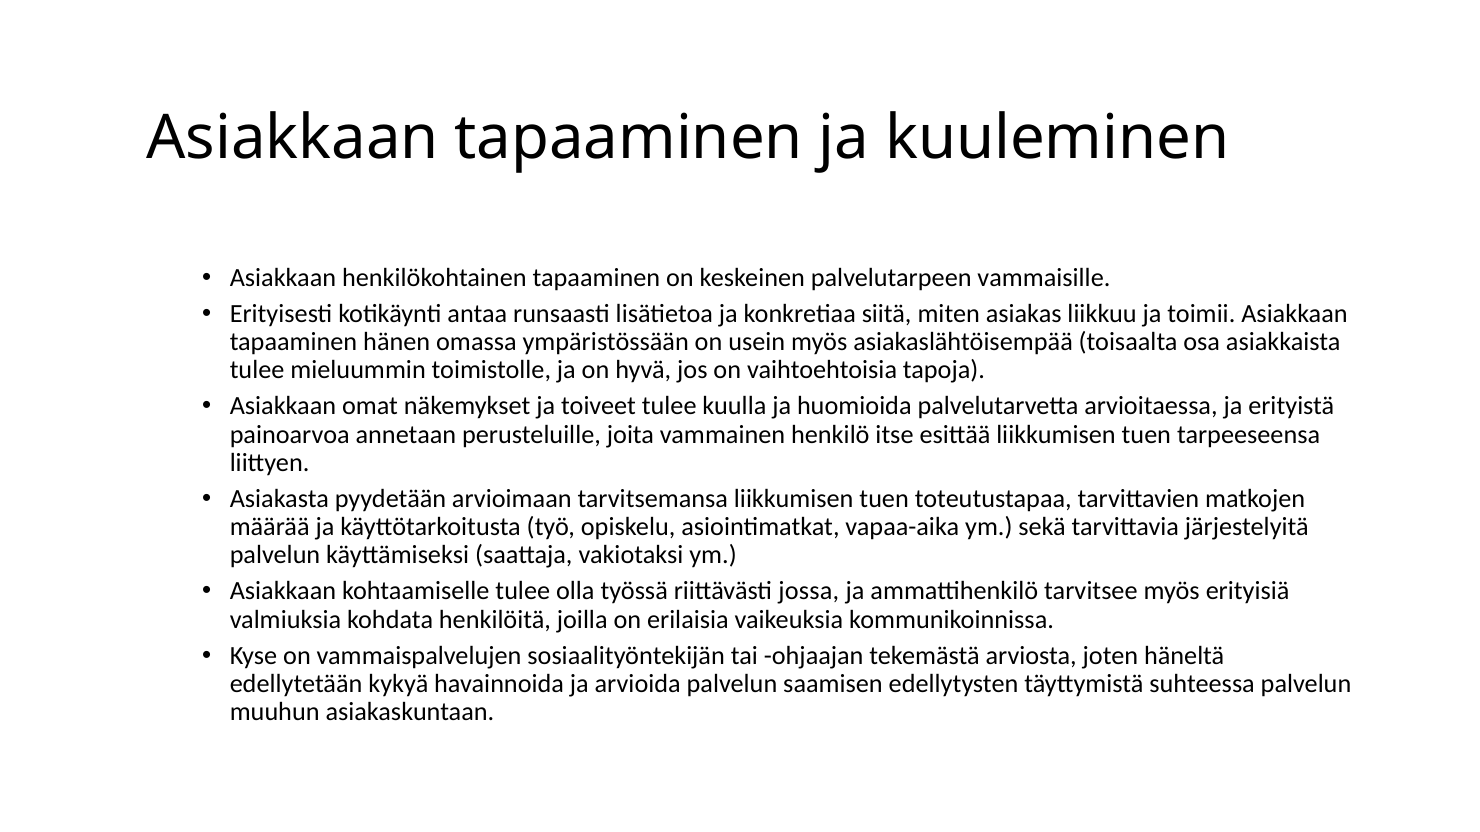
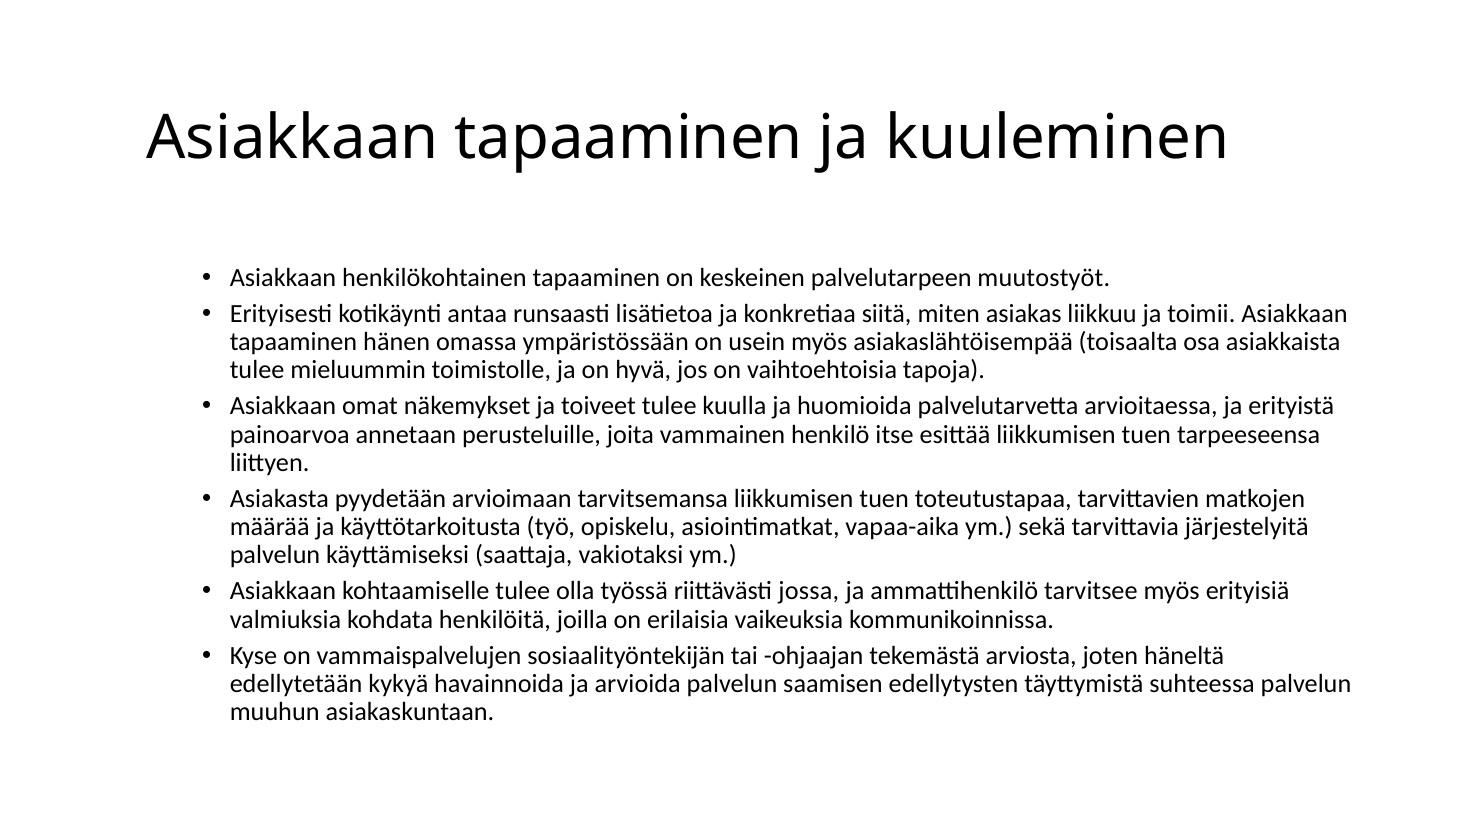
vammaisille: vammaisille -> muutostyöt
